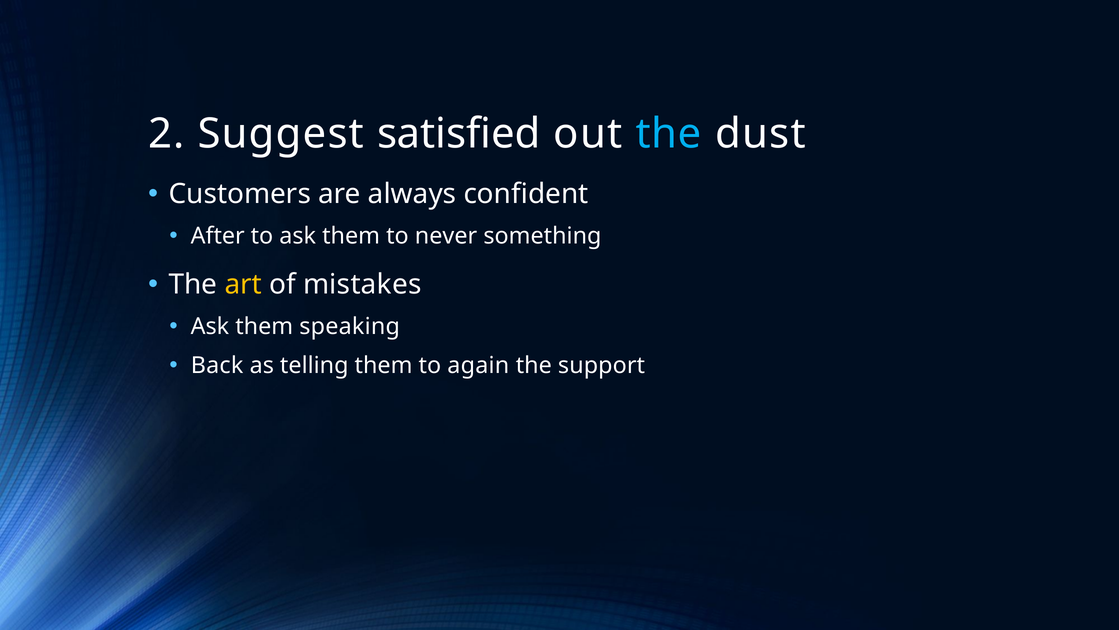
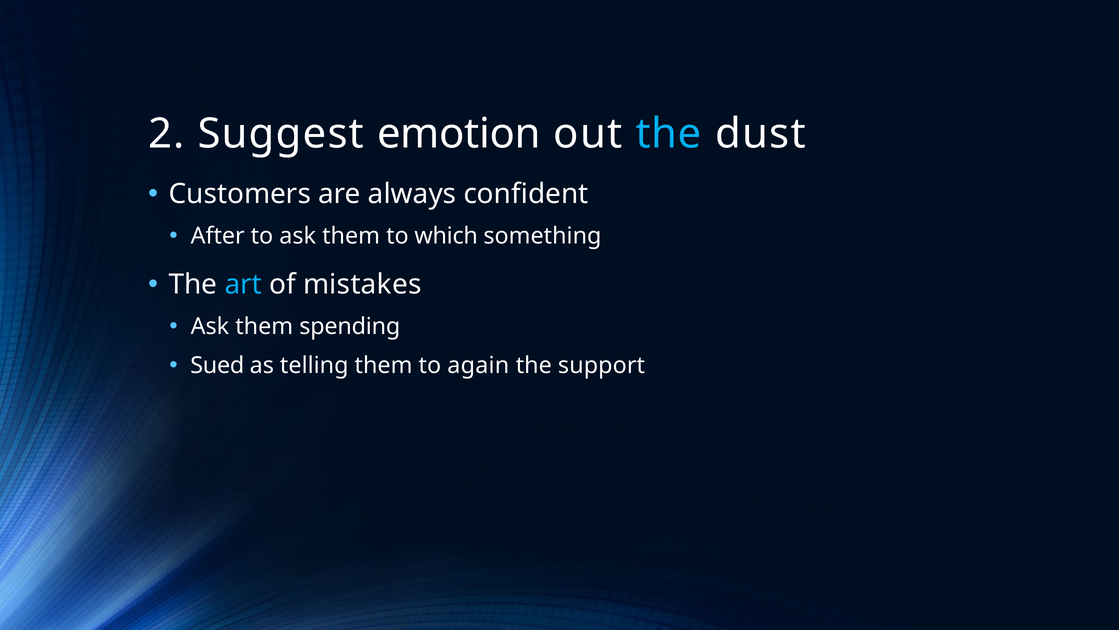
satisfied: satisfied -> emotion
never: never -> which
art colour: yellow -> light blue
speaking: speaking -> spending
Back: Back -> Sued
